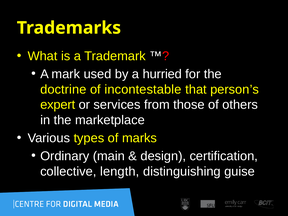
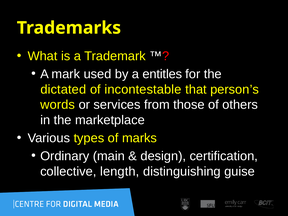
hurried: hurried -> entitles
doctrine: doctrine -> dictated
expert: expert -> words
